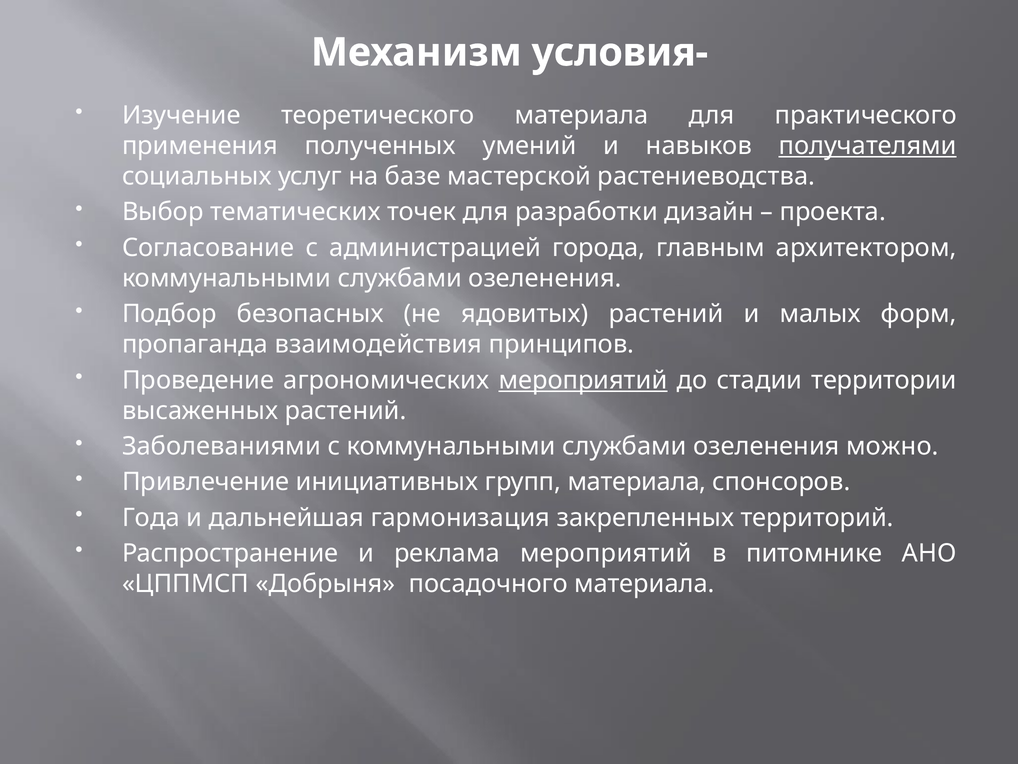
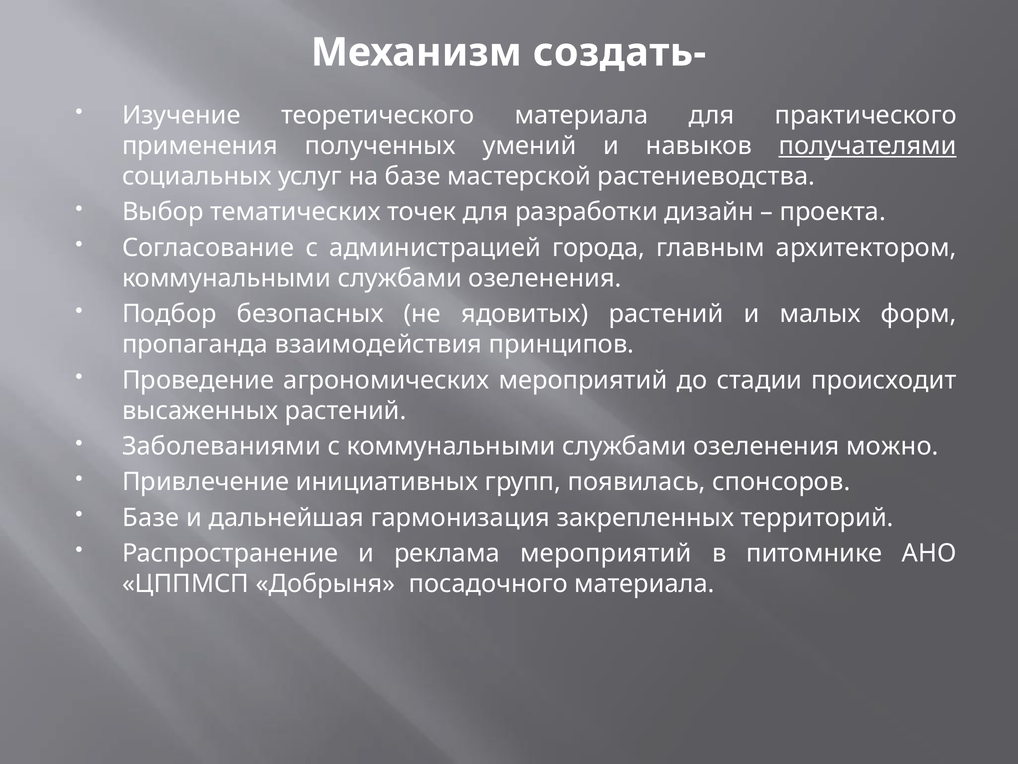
условия-: условия- -> создать-
мероприятий at (583, 380) underline: present -> none
территории: территории -> происходит
групп материала: материала -> появилась
Года at (151, 517): Года -> Базе
